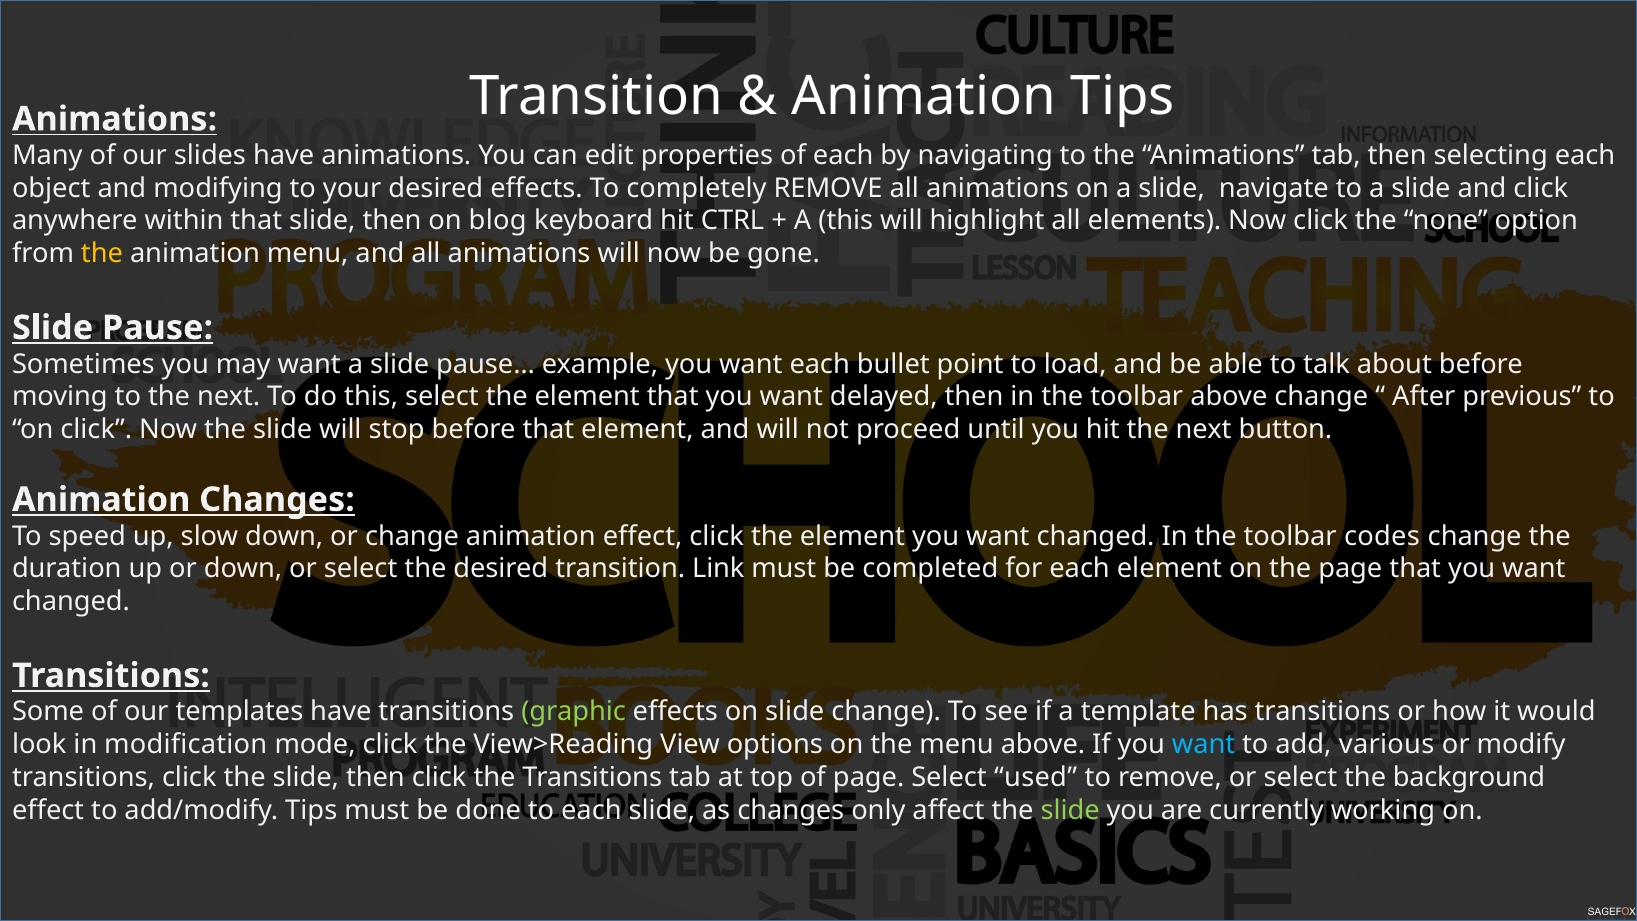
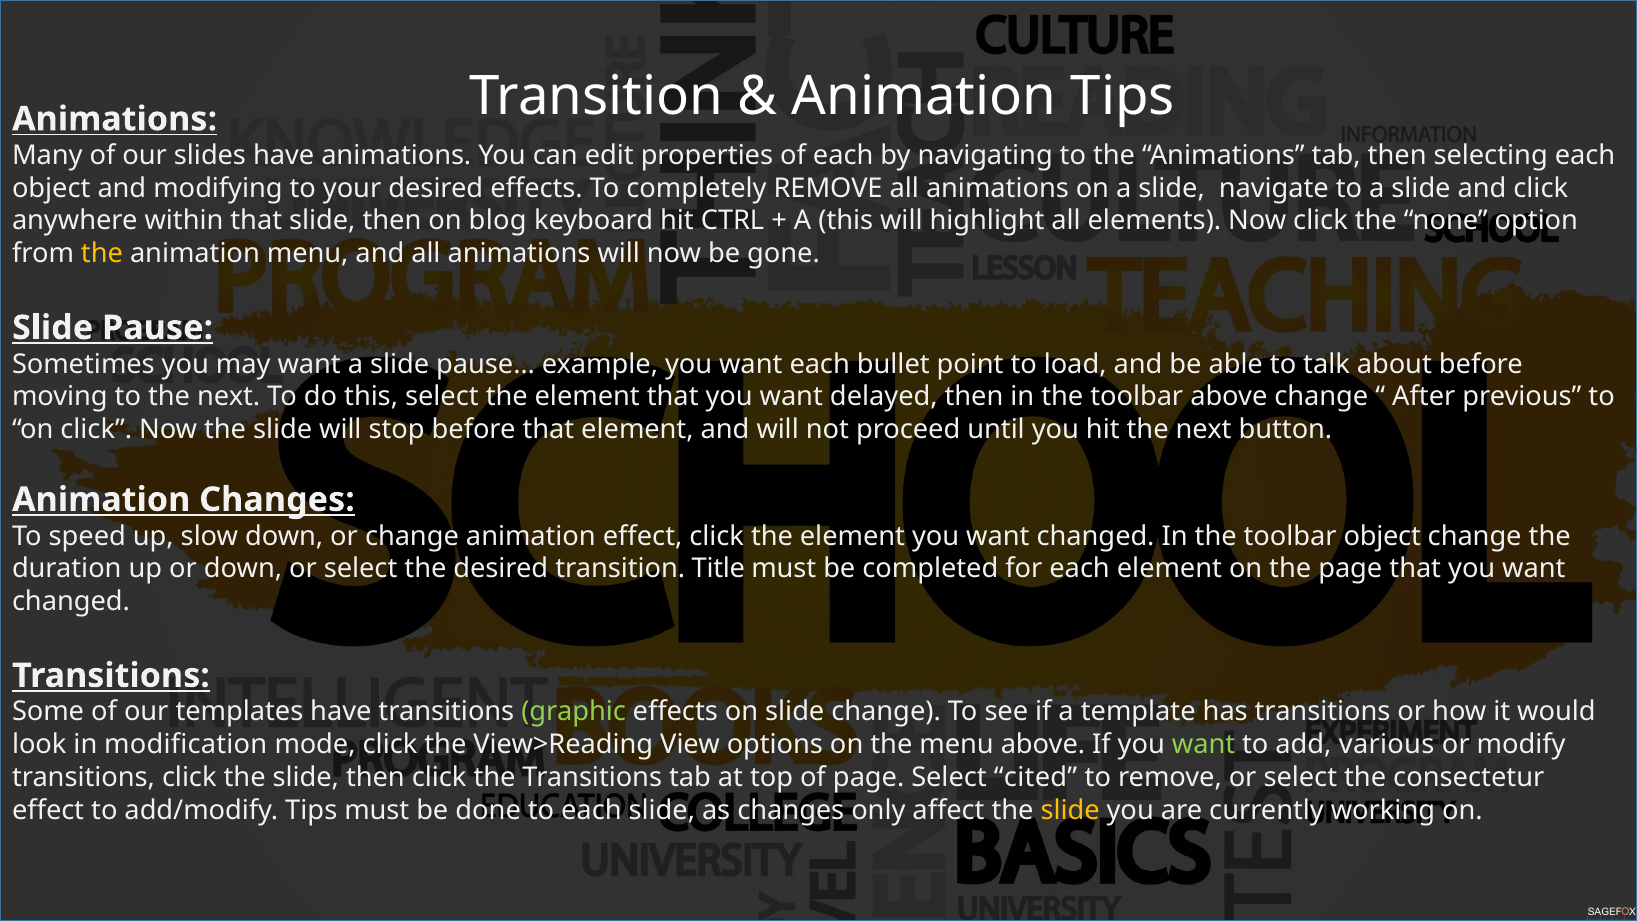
toolbar codes: codes -> object
Link: Link -> Title
want at (1204, 745) colour: light blue -> light green
used: used -> cited
background: background -> consectetur
slide at (1070, 810) colour: light green -> yellow
